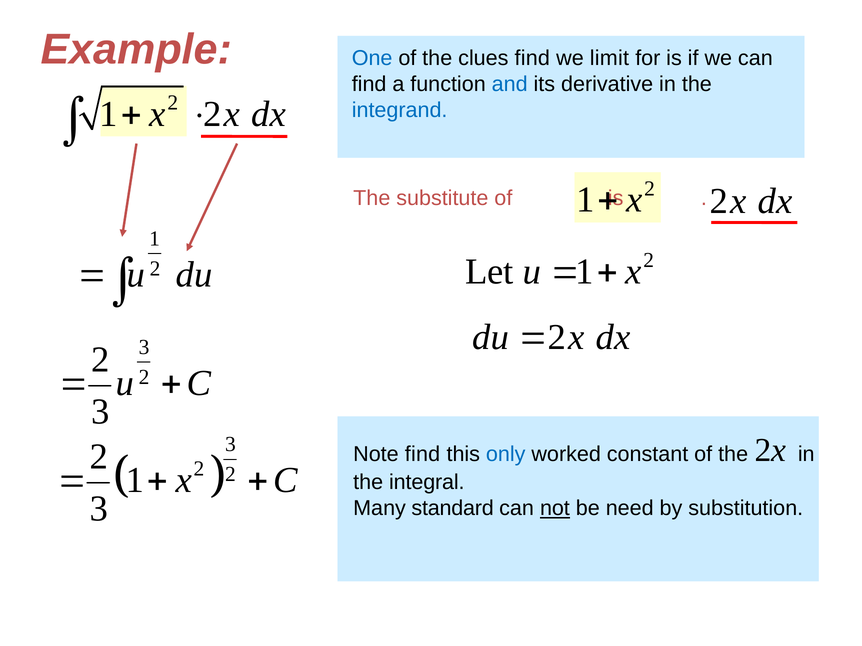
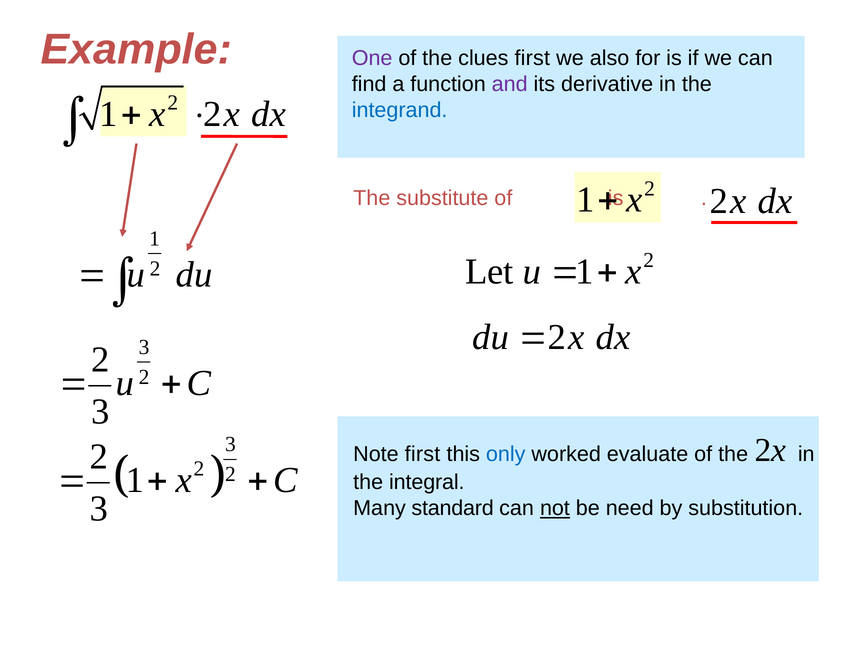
One colour: blue -> purple
clues find: find -> first
limit: limit -> also
and colour: blue -> purple
Note find: find -> first
constant: constant -> evaluate
